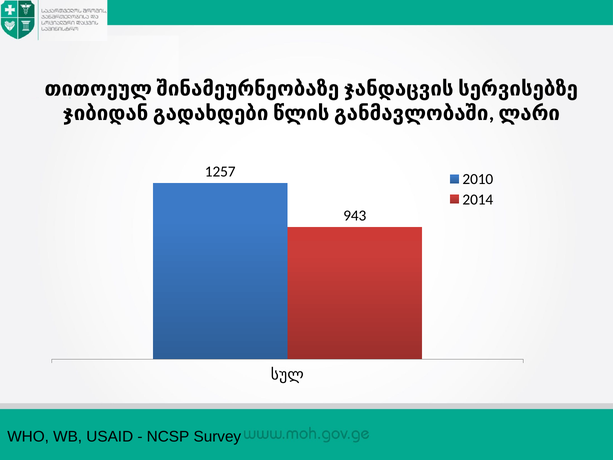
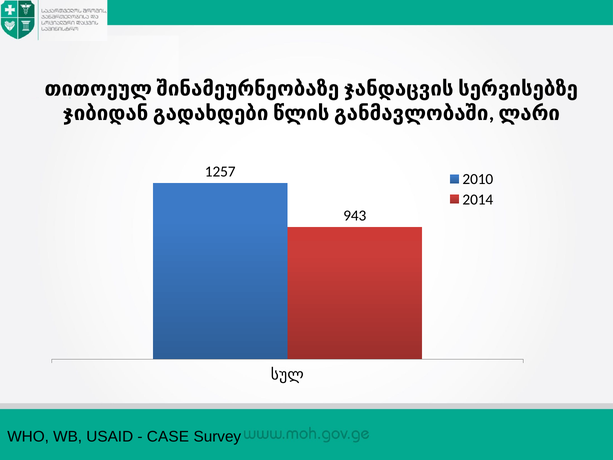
NCSP: NCSP -> CASE
